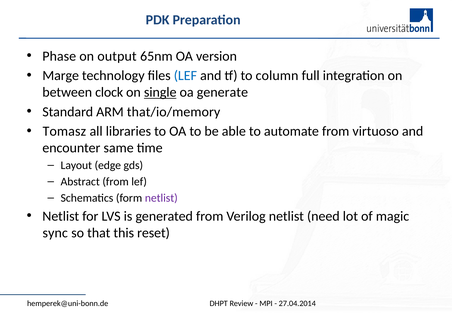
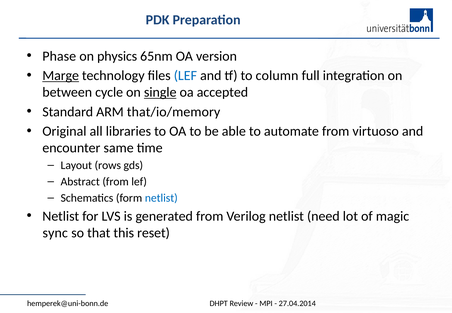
output: output -> physics
Marge underline: none -> present
clock: clock -> cycle
generate: generate -> accepted
Tomasz: Tomasz -> Original
edge: edge -> rows
netlist at (161, 198) colour: purple -> blue
